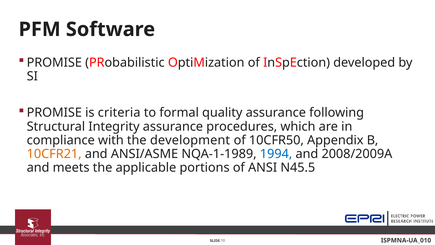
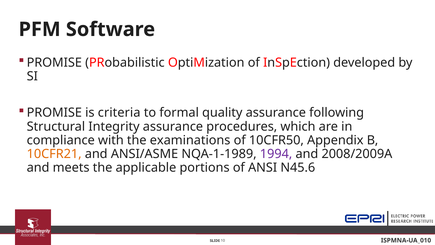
development: development -> examinations
1994 colour: blue -> purple
N45.5: N45.5 -> N45.6
